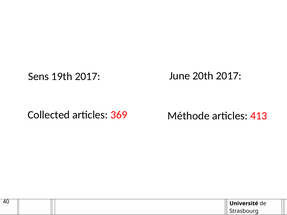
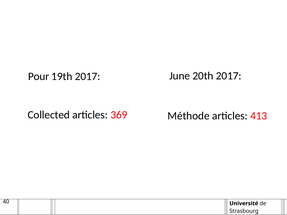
Sens: Sens -> Pour
